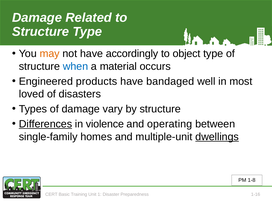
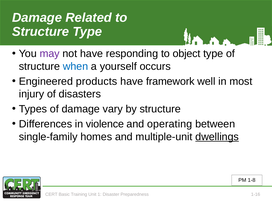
may colour: orange -> purple
accordingly: accordingly -> responding
material: material -> yourself
bandaged: bandaged -> framework
loved: loved -> injury
Differences underline: present -> none
